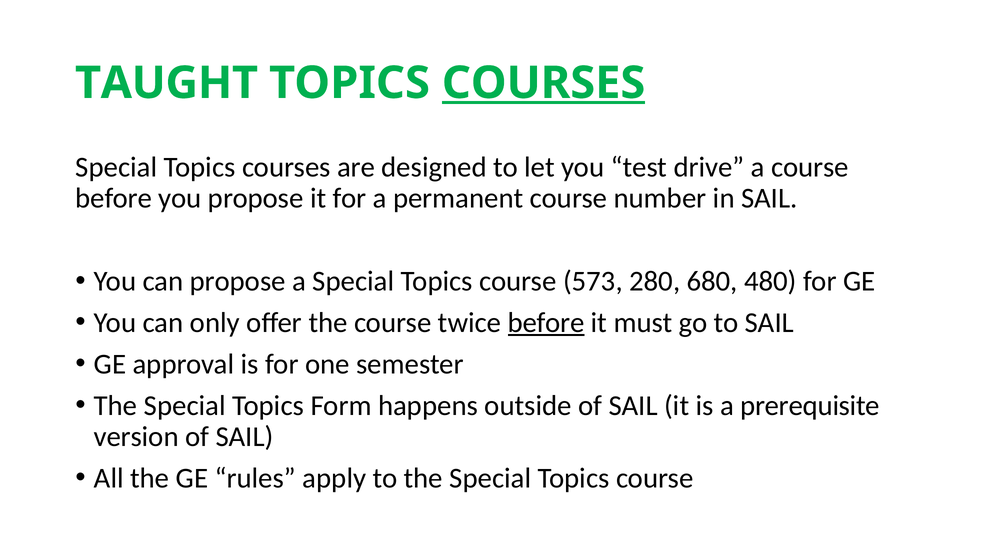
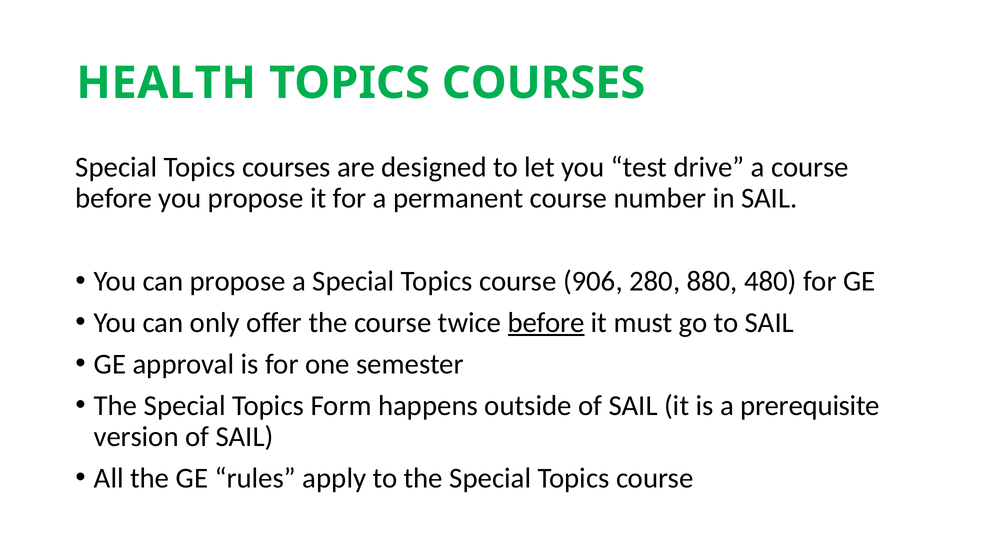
TAUGHT: TAUGHT -> HEALTH
COURSES at (544, 83) underline: present -> none
573: 573 -> 906
680: 680 -> 880
